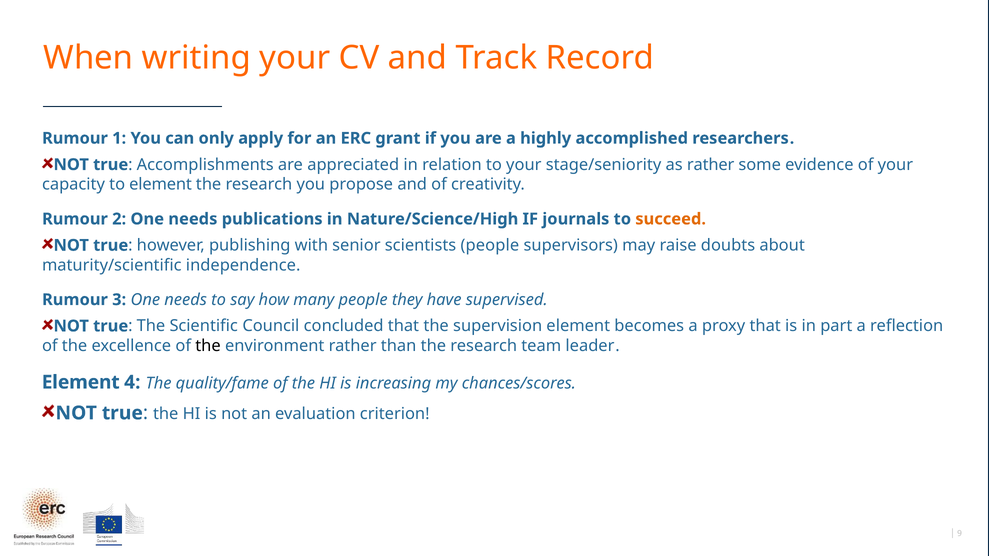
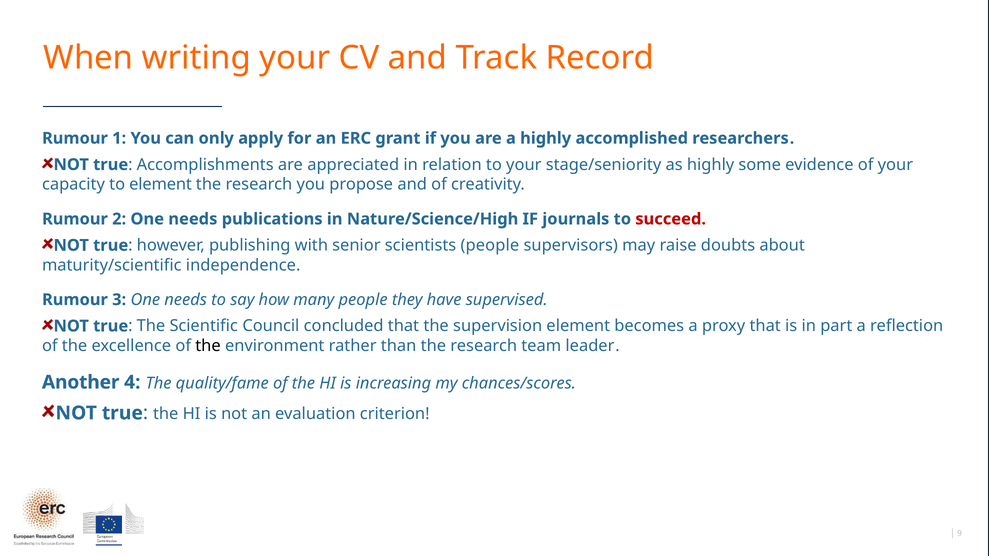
as rather: rather -> highly
succeed colour: orange -> red
Element at (81, 382): Element -> Another
